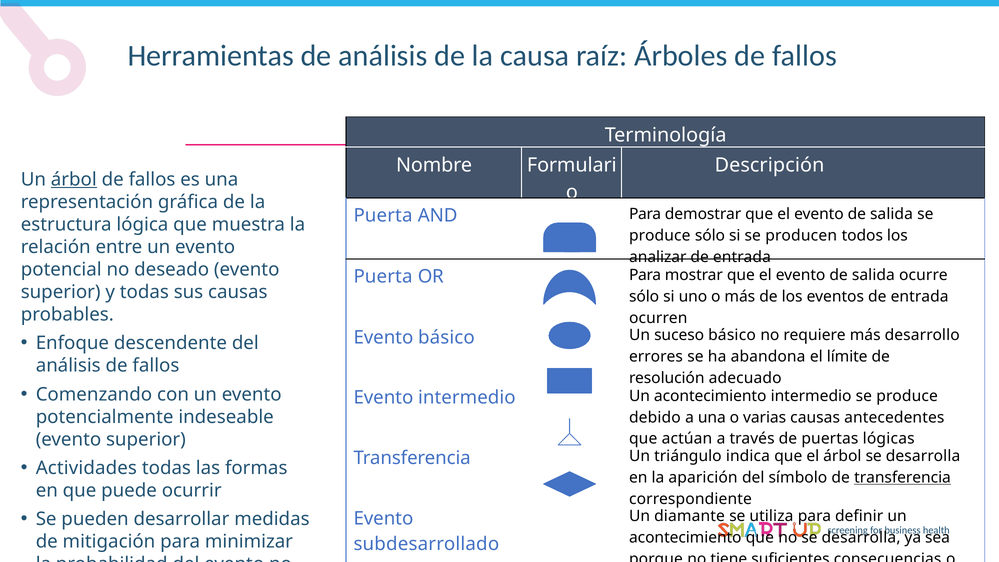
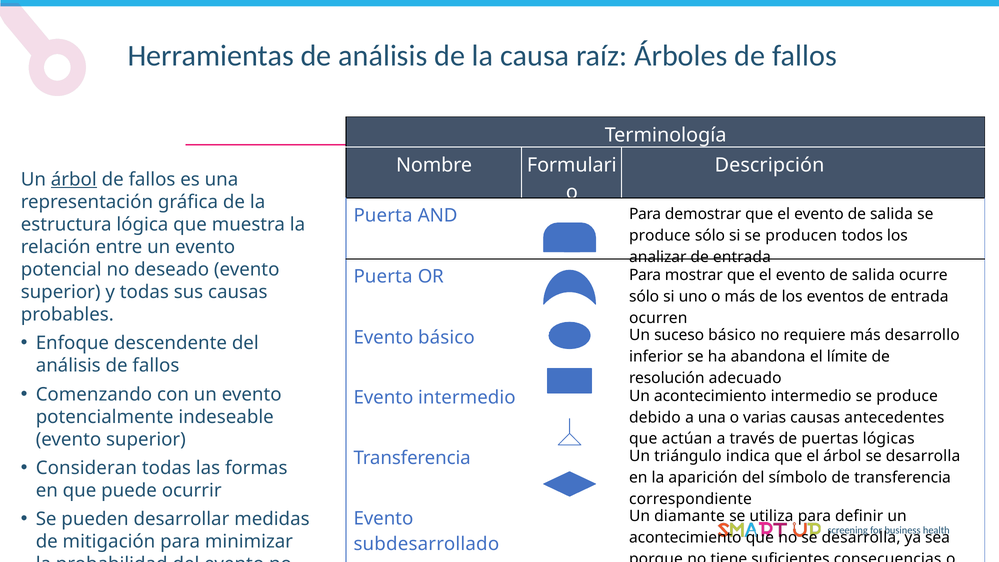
errores: errores -> inferior
Actividades: Actividades -> Consideran
transferencia at (903, 477) underline: present -> none
